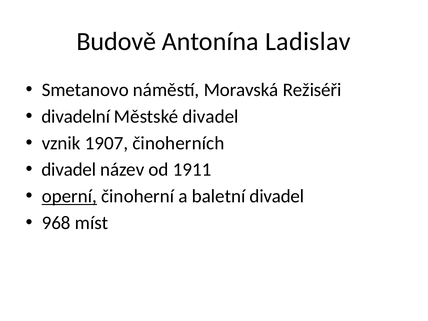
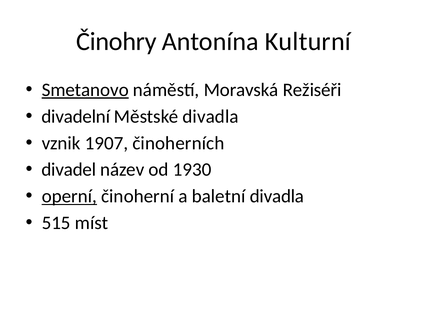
Budově: Budově -> Činohry
Ladislav: Ladislav -> Kulturní
Smetanovo underline: none -> present
Městské divadel: divadel -> divadla
1911: 1911 -> 1930
baletní divadel: divadel -> divadla
968: 968 -> 515
